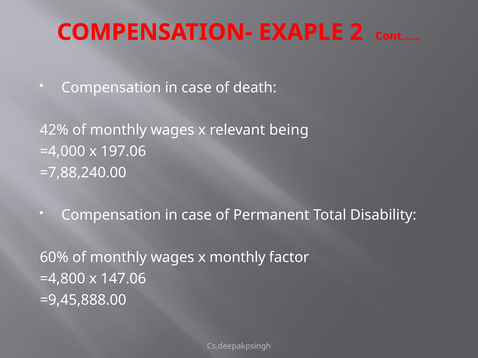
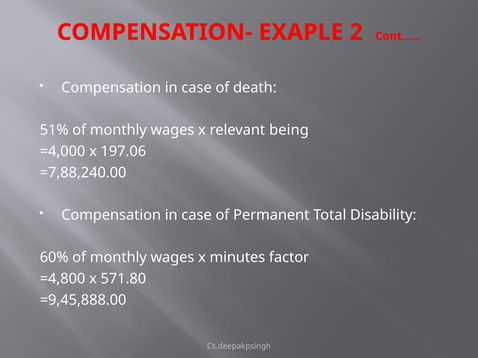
42%: 42% -> 51%
x monthly: monthly -> minutes
147.06: 147.06 -> 571.80
